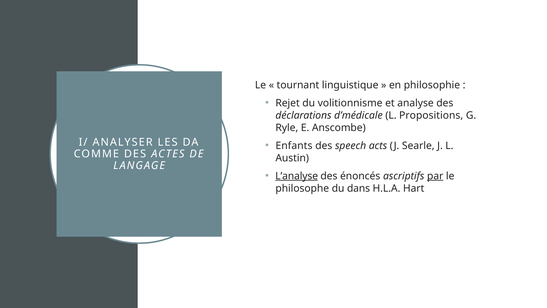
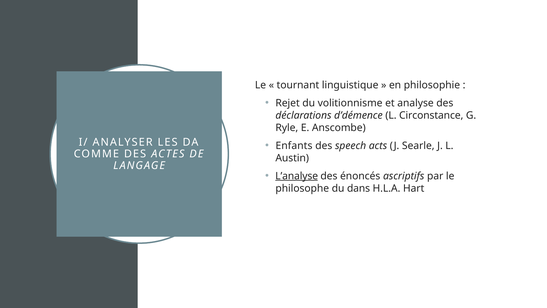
d’médicale: d’médicale -> d’démence
Propositions: Propositions -> Circonstance
par underline: present -> none
